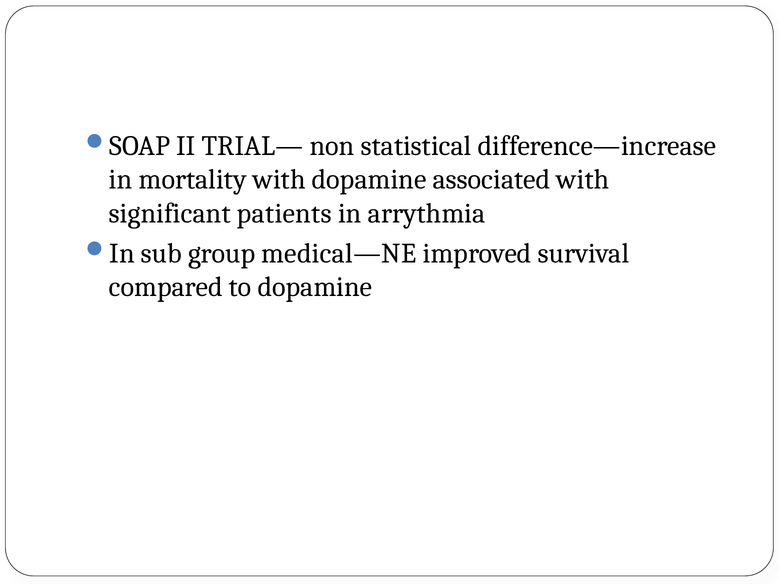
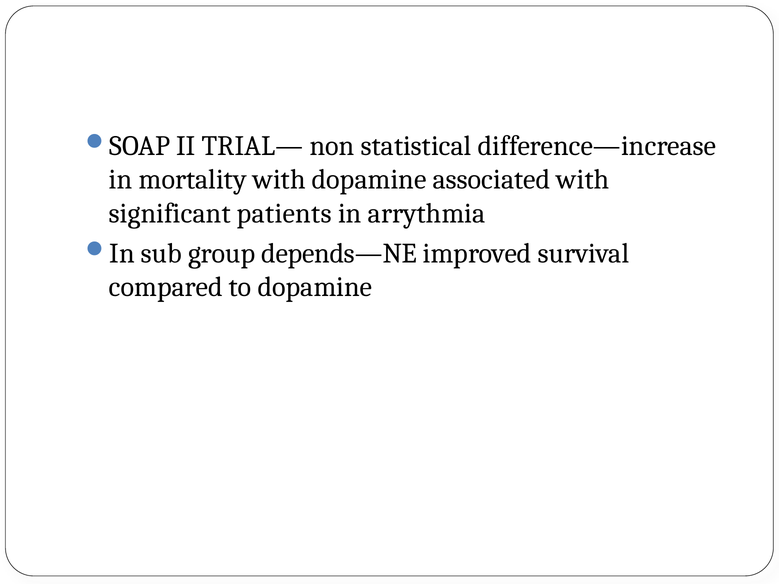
medical—NE: medical—NE -> depends—NE
